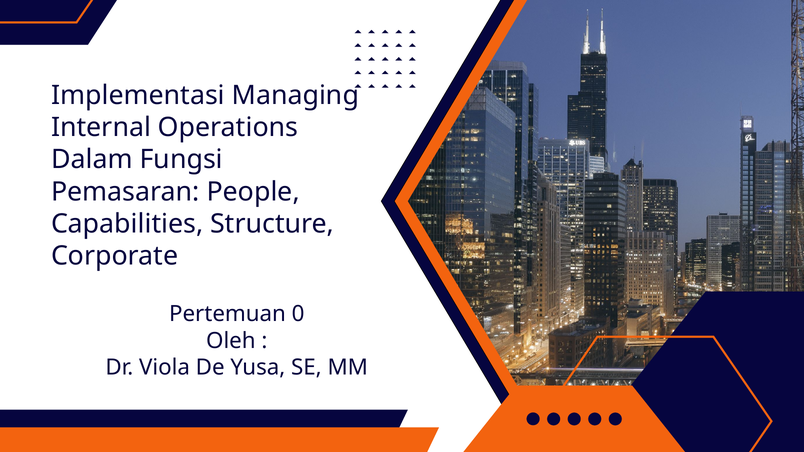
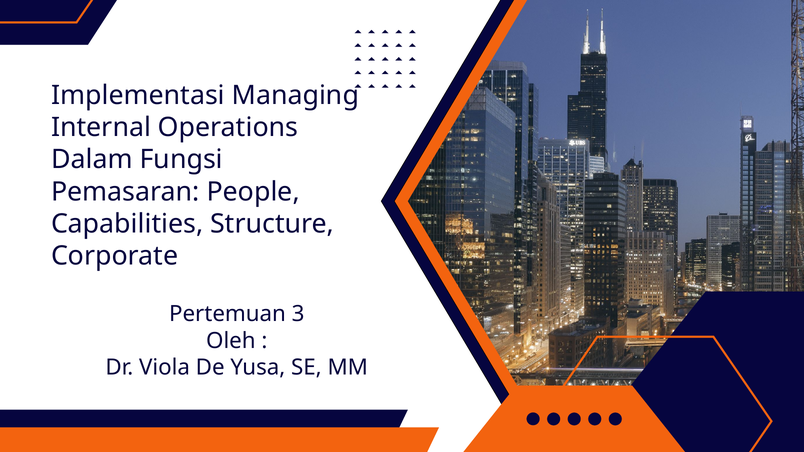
0: 0 -> 3
